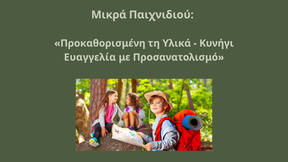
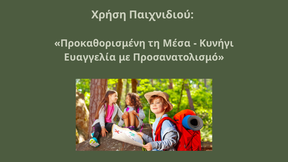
Μικρά: Μικρά -> Χρήση
Υλικά: Υλικά -> Μέσα
